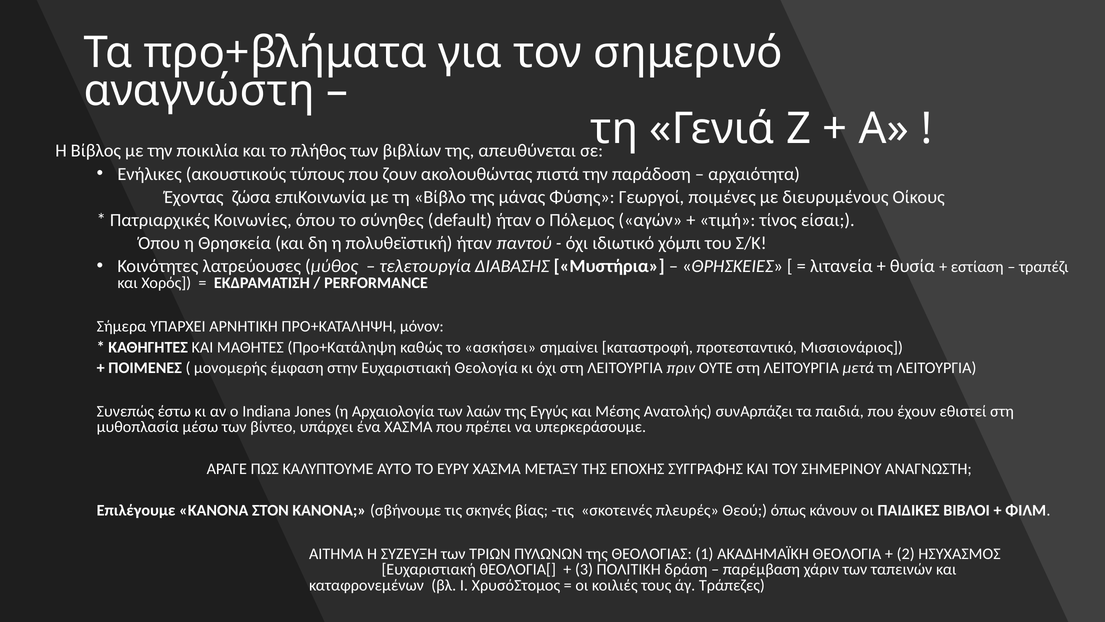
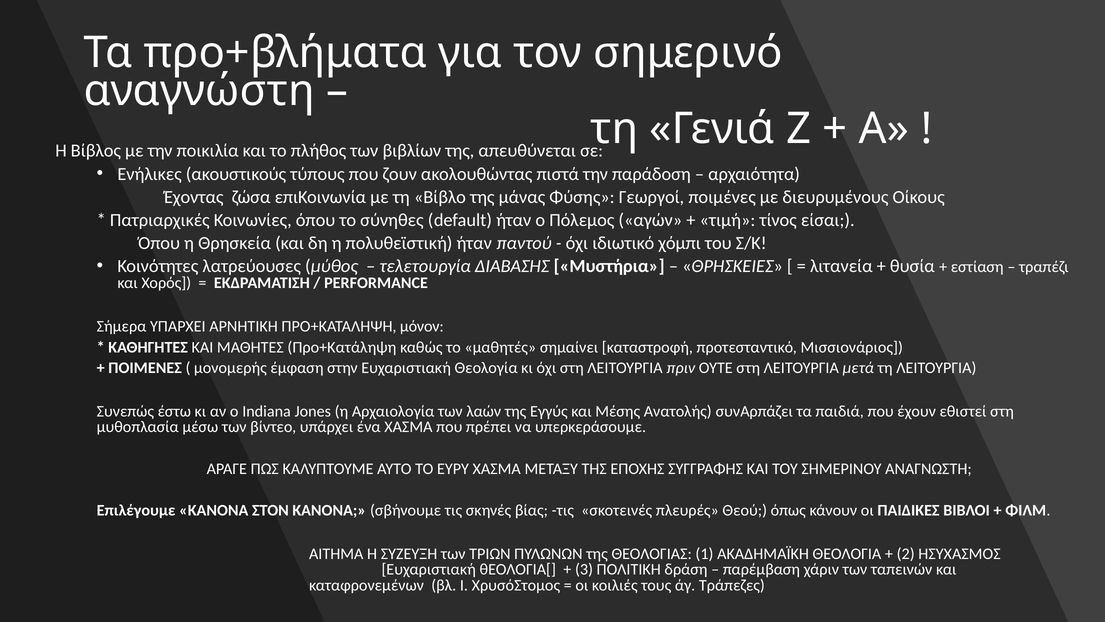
ασκήσει: ασκήσει -> μαθητές
